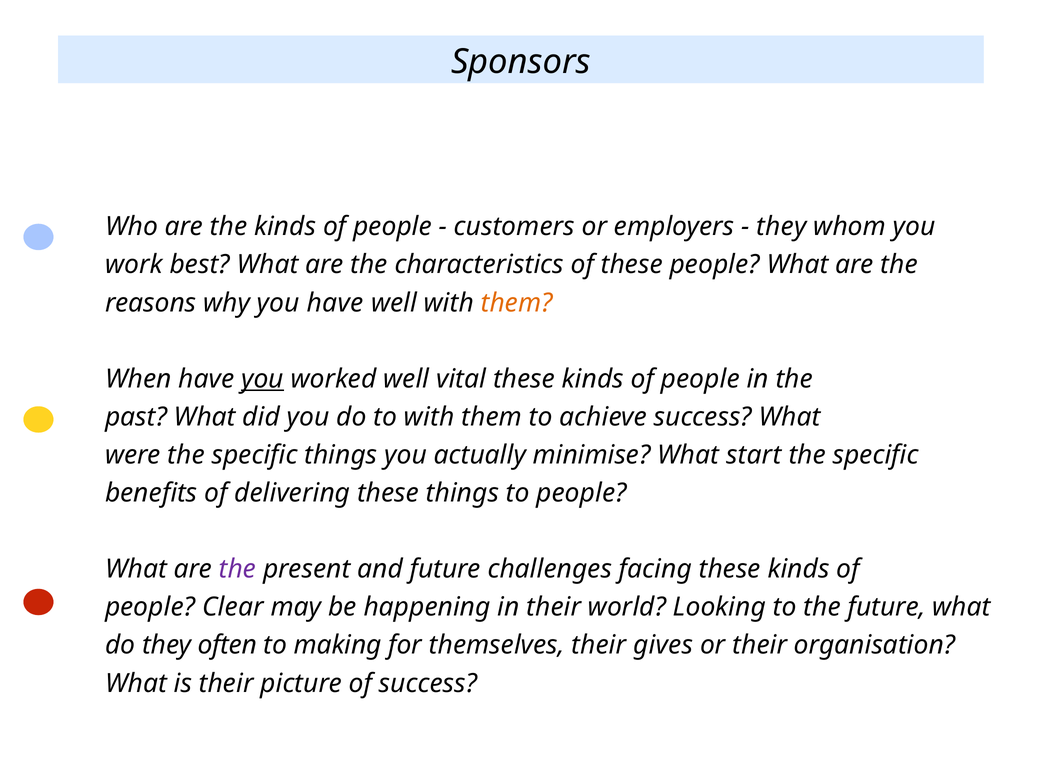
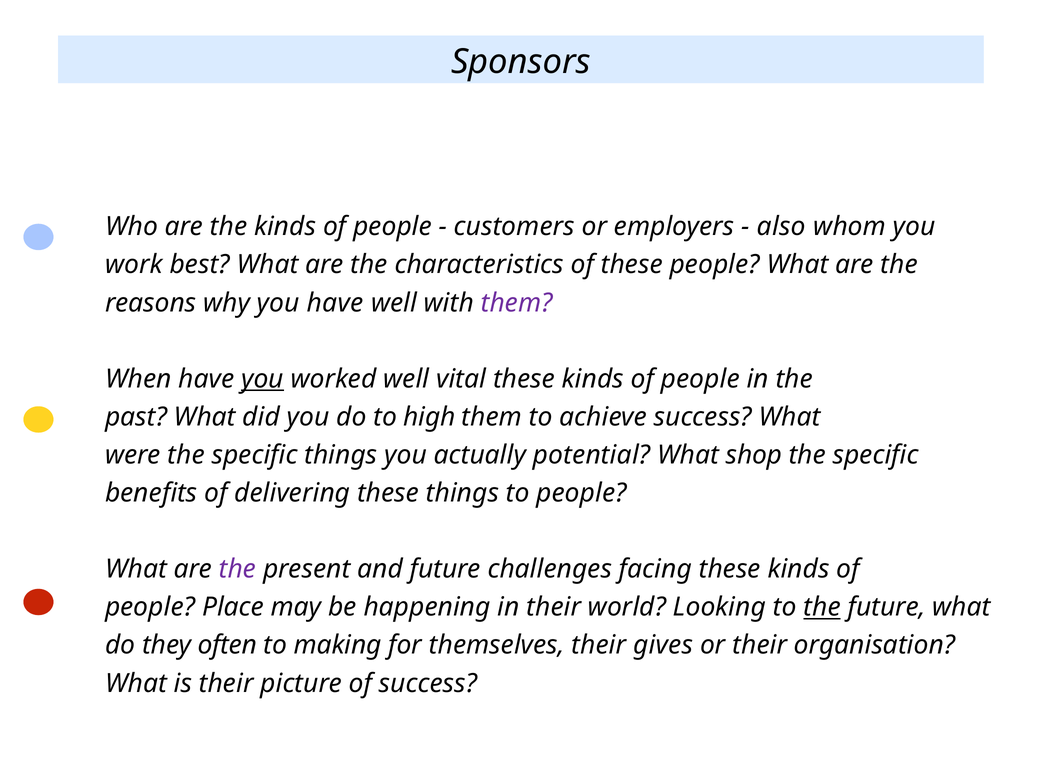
they at (781, 227): they -> also
them at (517, 303) colour: orange -> purple
to with: with -> high
minimise: minimise -> potential
start: start -> shop
Clear: Clear -> Place
the at (822, 608) underline: none -> present
